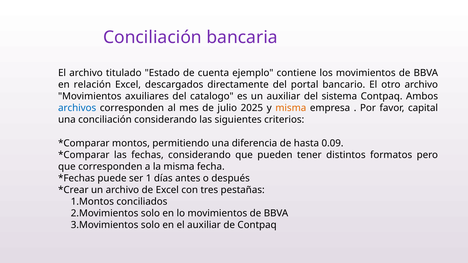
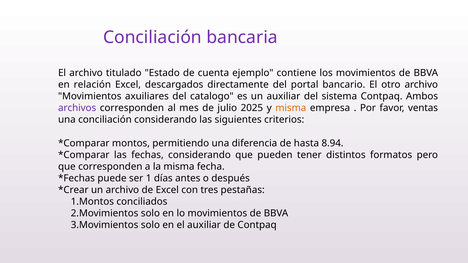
archivos colour: blue -> purple
capital: capital -> ventas
0.09: 0.09 -> 8.94
